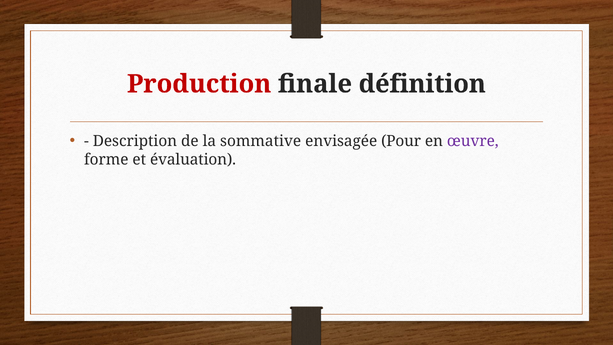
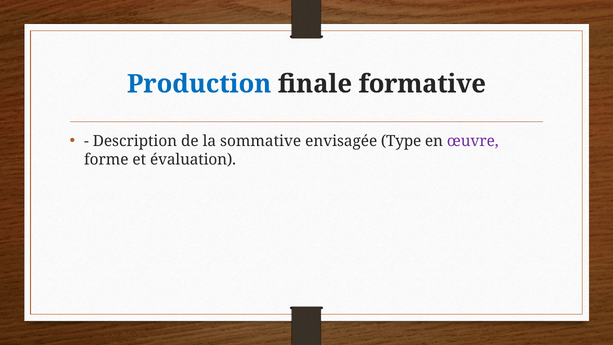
Production colour: red -> blue
définition: définition -> formative
Pour: Pour -> Type
